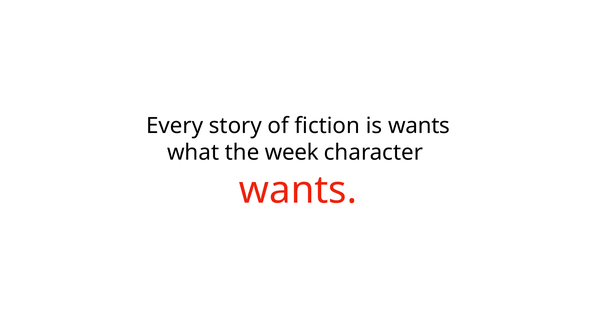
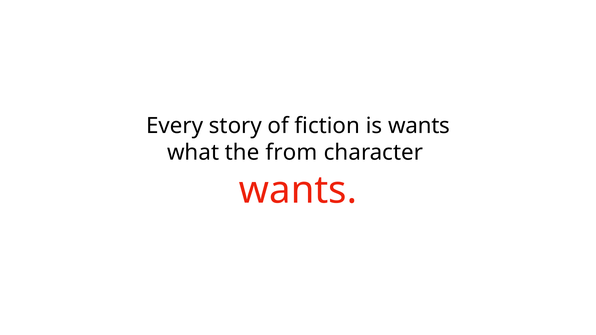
week: week -> from
